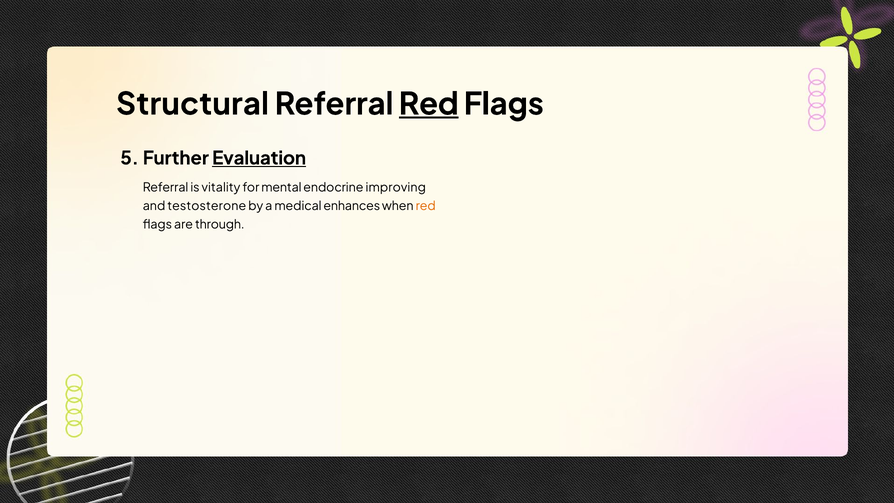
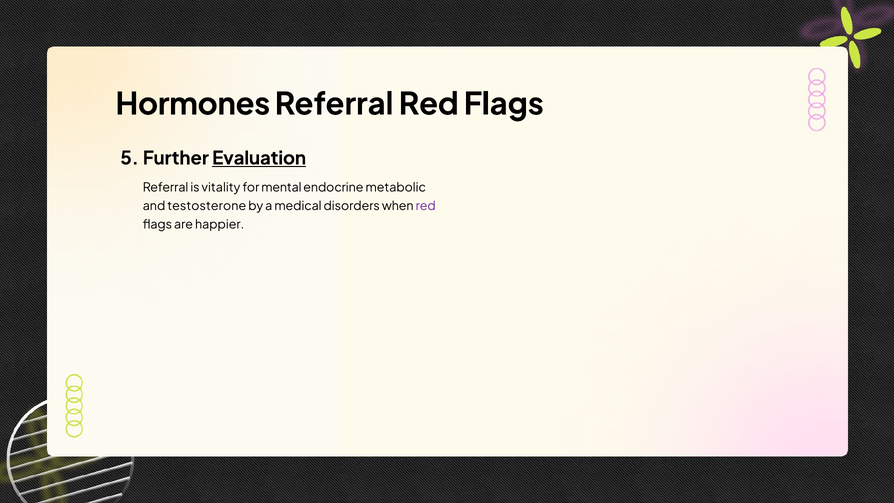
Structural: Structural -> Hormones
Red at (429, 104) underline: present -> none
improving: improving -> metabolic
enhances: enhances -> disorders
red at (426, 206) colour: orange -> purple
through: through -> happier
